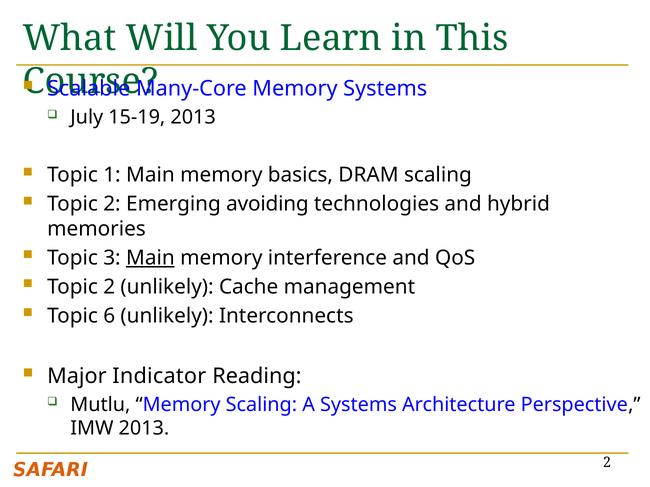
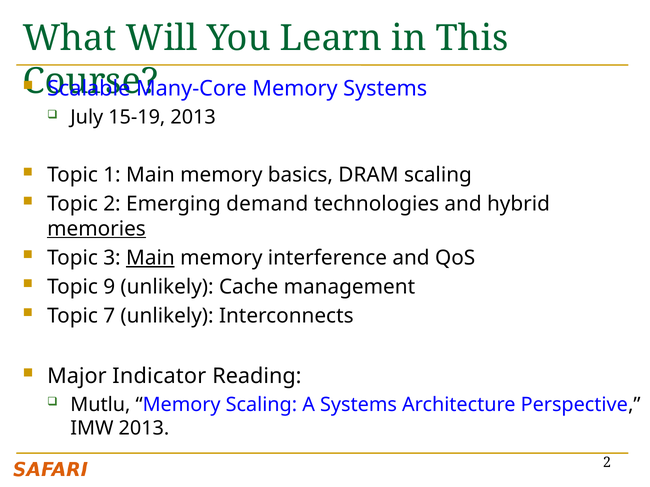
avoiding: avoiding -> demand
memories underline: none -> present
2 at (109, 287): 2 -> 9
6: 6 -> 7
